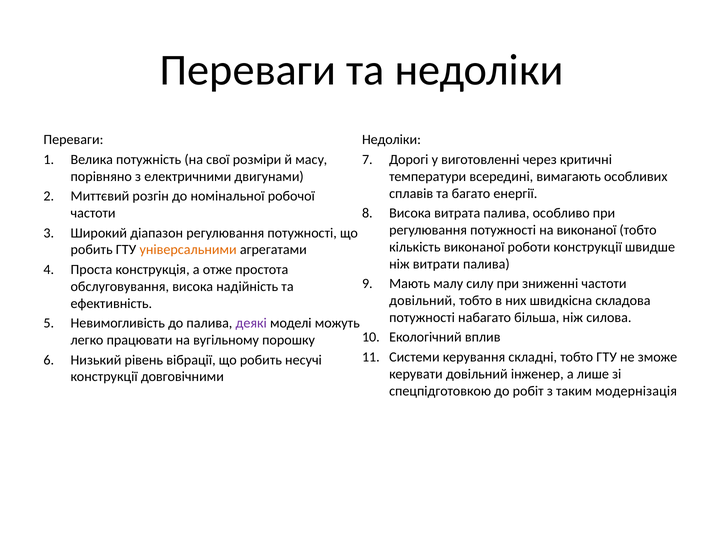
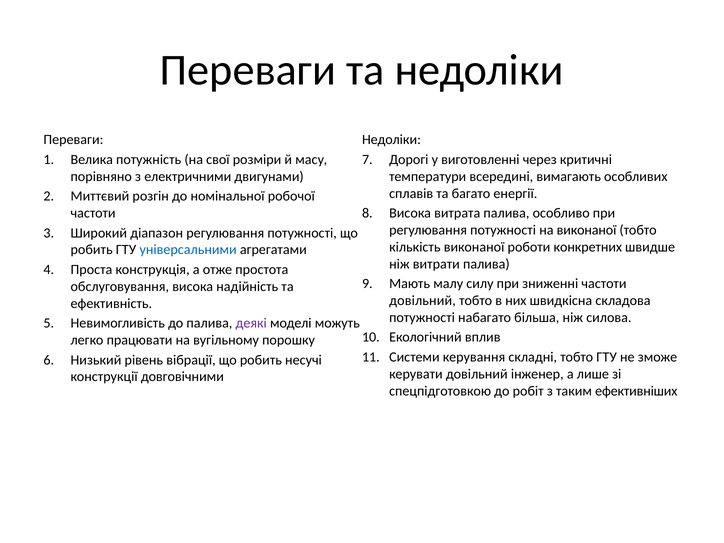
роботи конструкції: конструкції -> конкретних
універсальними colour: orange -> blue
модернізація: модернізація -> ефективніших
